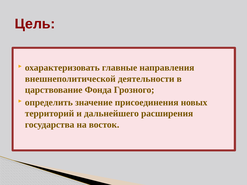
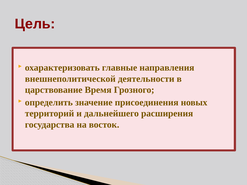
Фонда: Фонда -> Время
